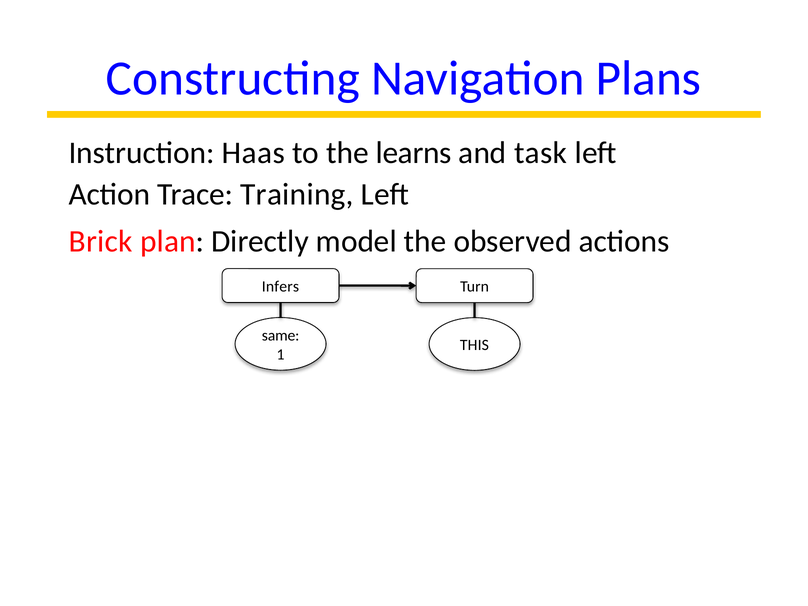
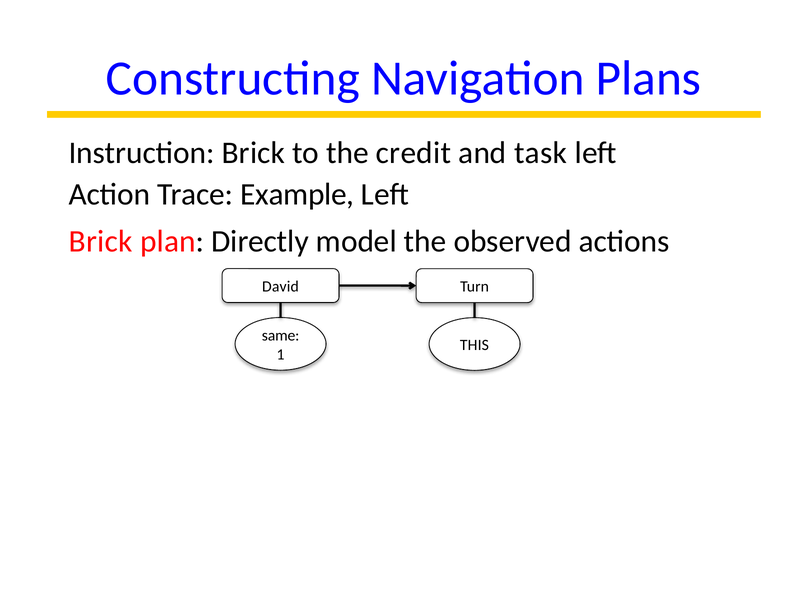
Instruction Haas: Haas -> Brick
learns: learns -> credit
Training: Training -> Example
Infers: Infers -> David
